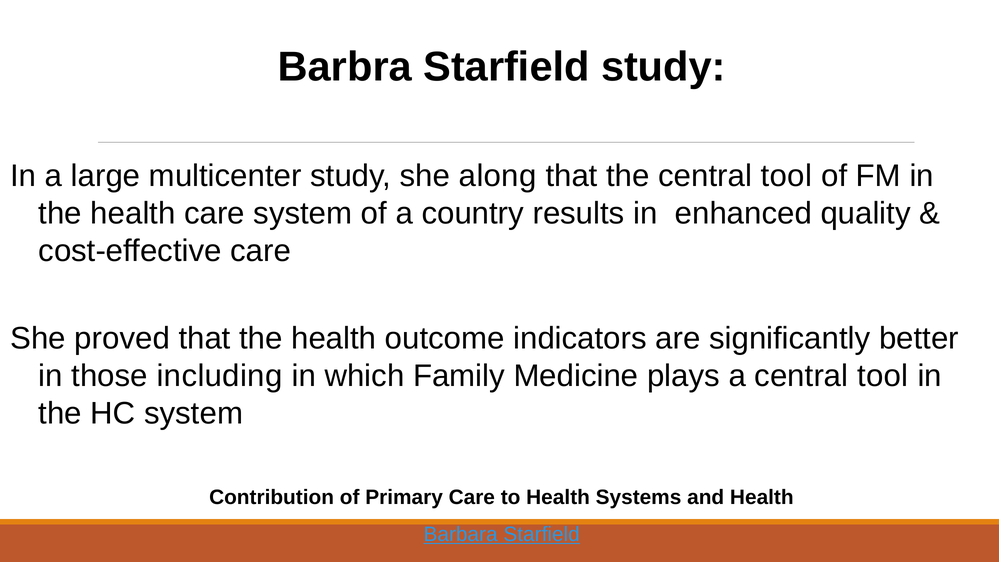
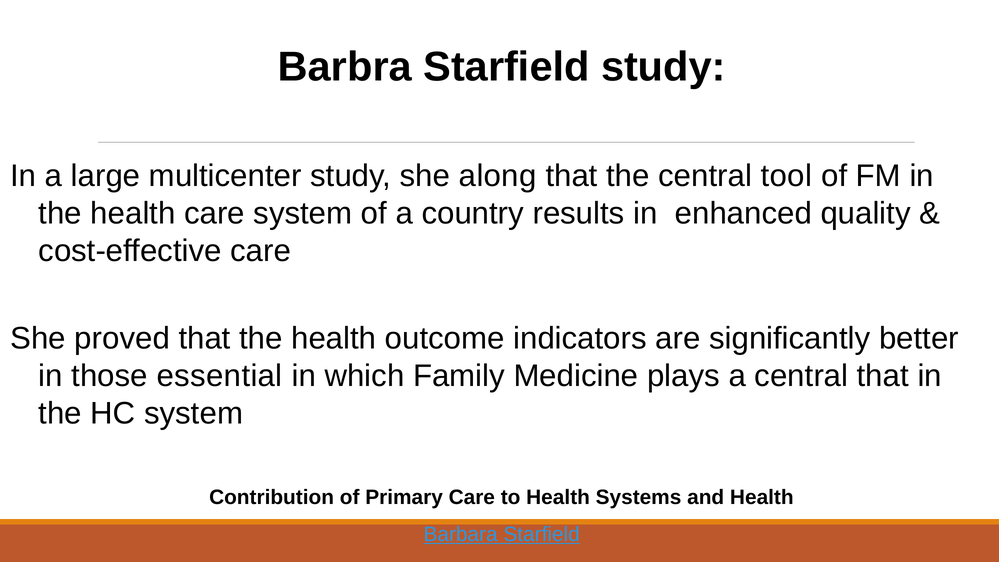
including: including -> essential
a central tool: tool -> that
